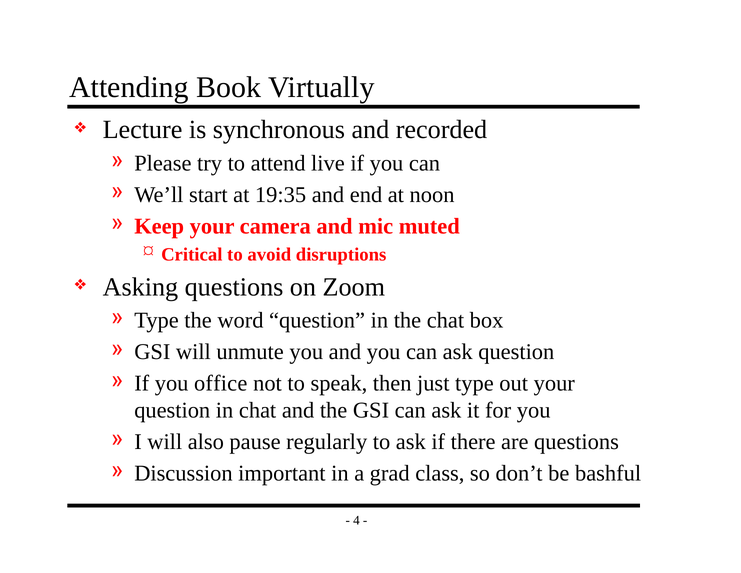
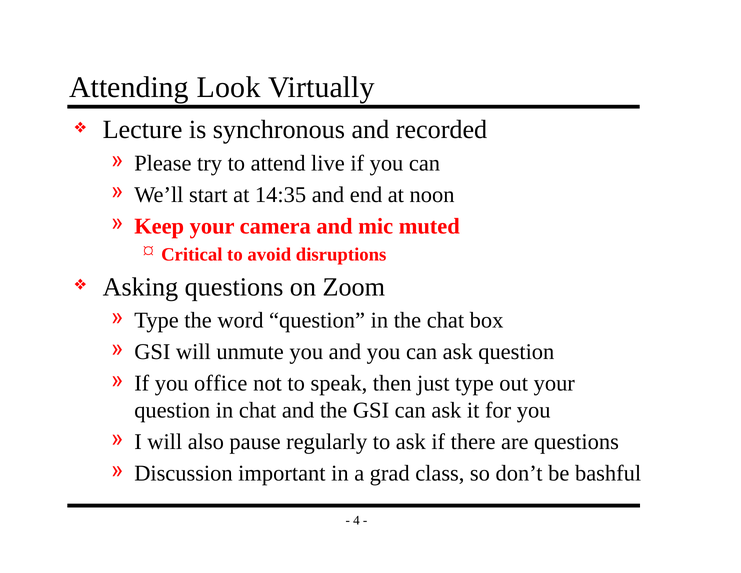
Book: Book -> Look
19:35: 19:35 -> 14:35
